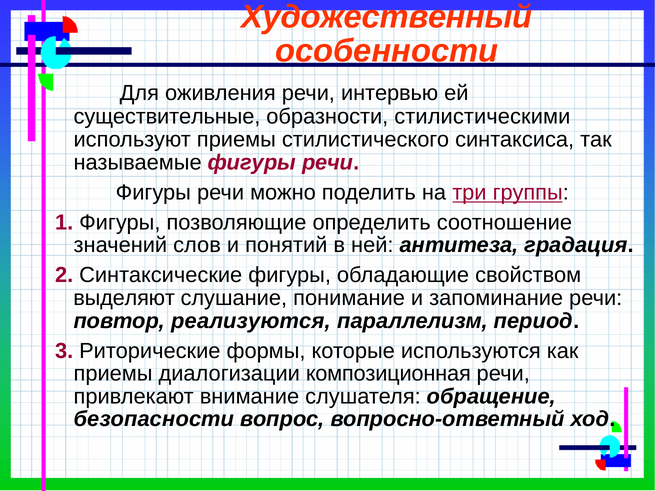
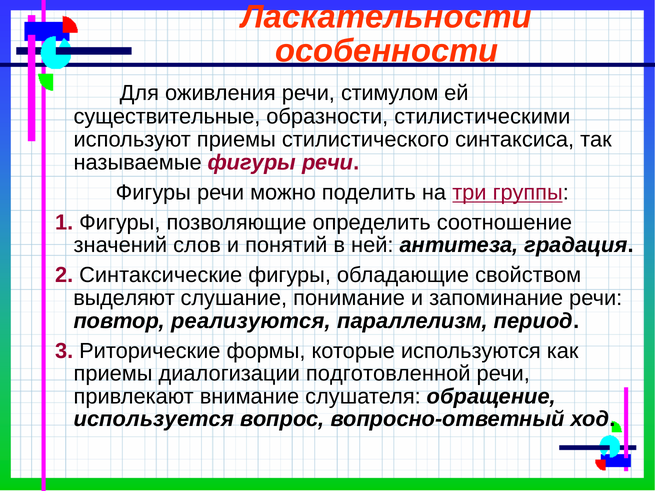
Художественный: Художественный -> Ласкательности
интервью: интервью -> стимулом
композиционная: композиционная -> подготовленной
безопасности: безопасности -> используется
